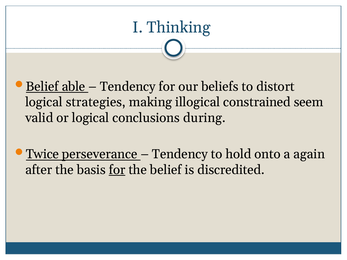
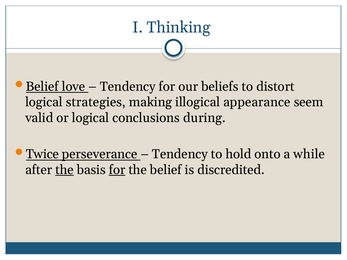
able: able -> love
constrained: constrained -> appearance
again: again -> while
the at (64, 170) underline: none -> present
